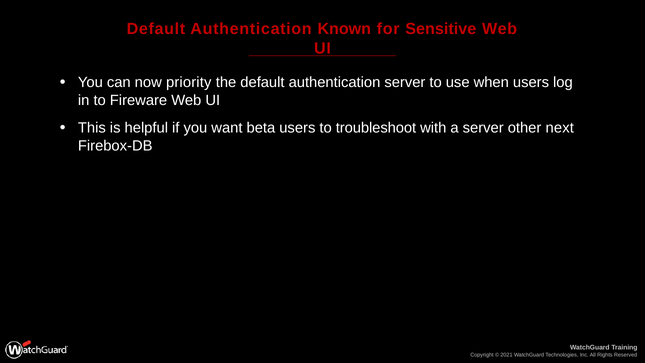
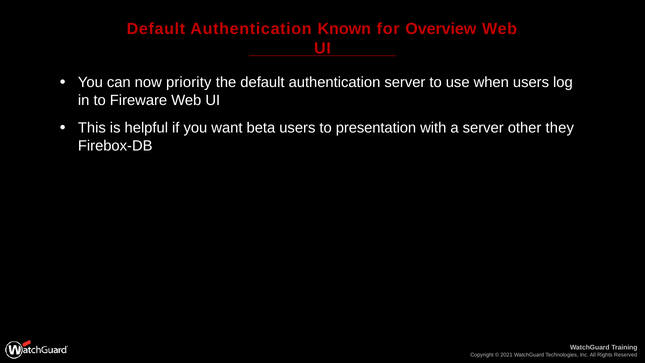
Sensitive: Sensitive -> Overview
troubleshoot: troubleshoot -> presentation
next: next -> they
